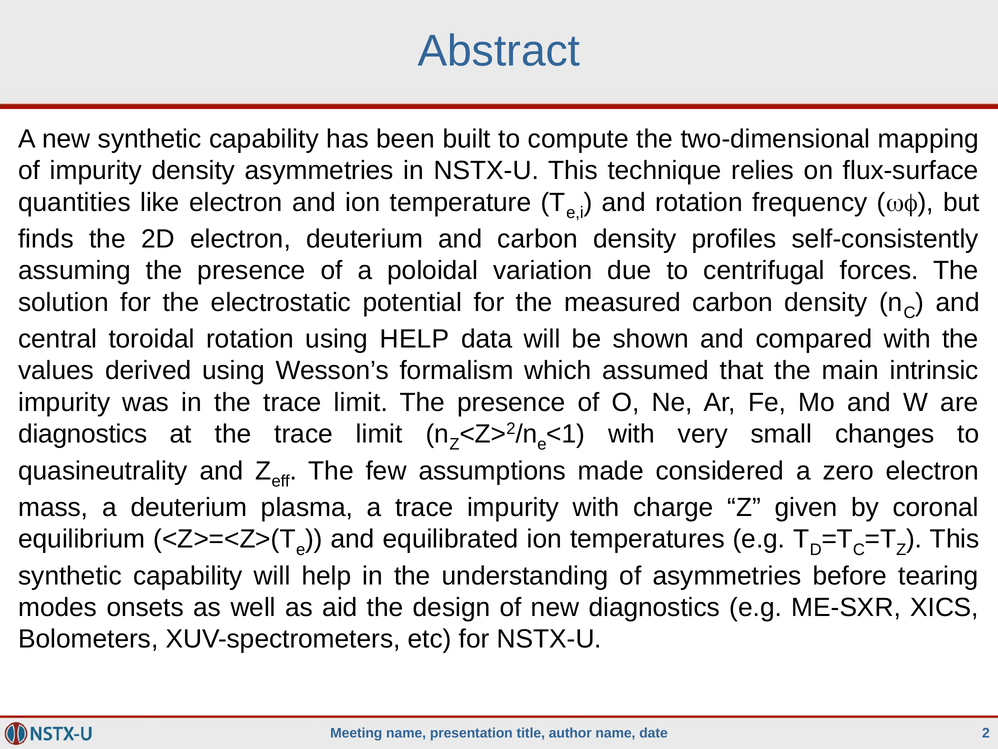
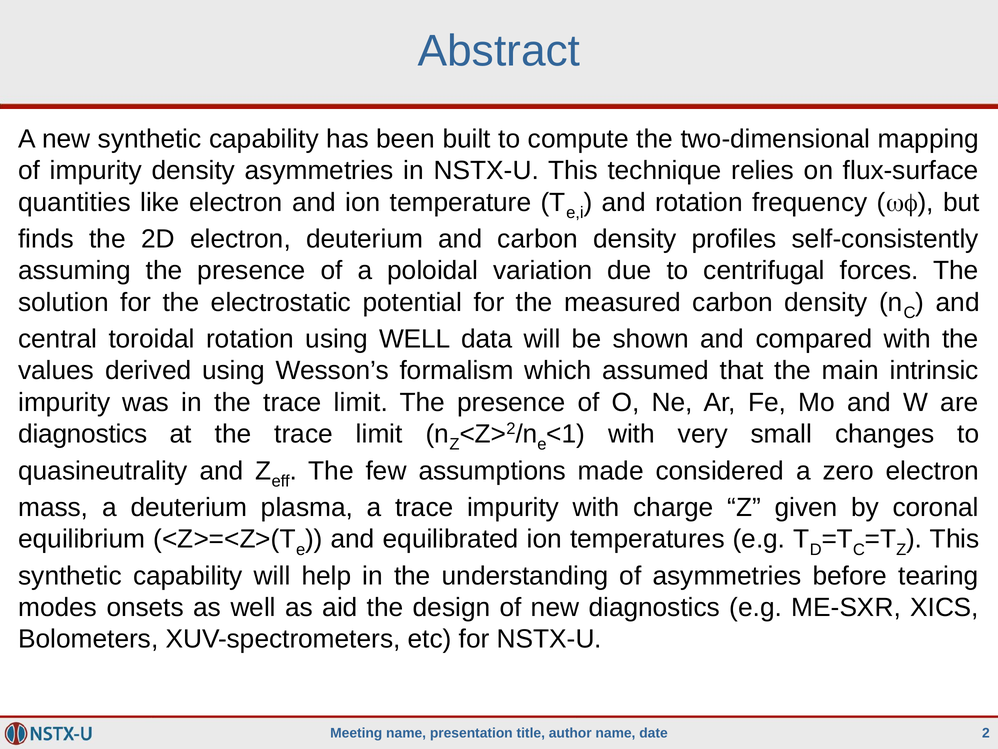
using HELP: HELP -> WELL
